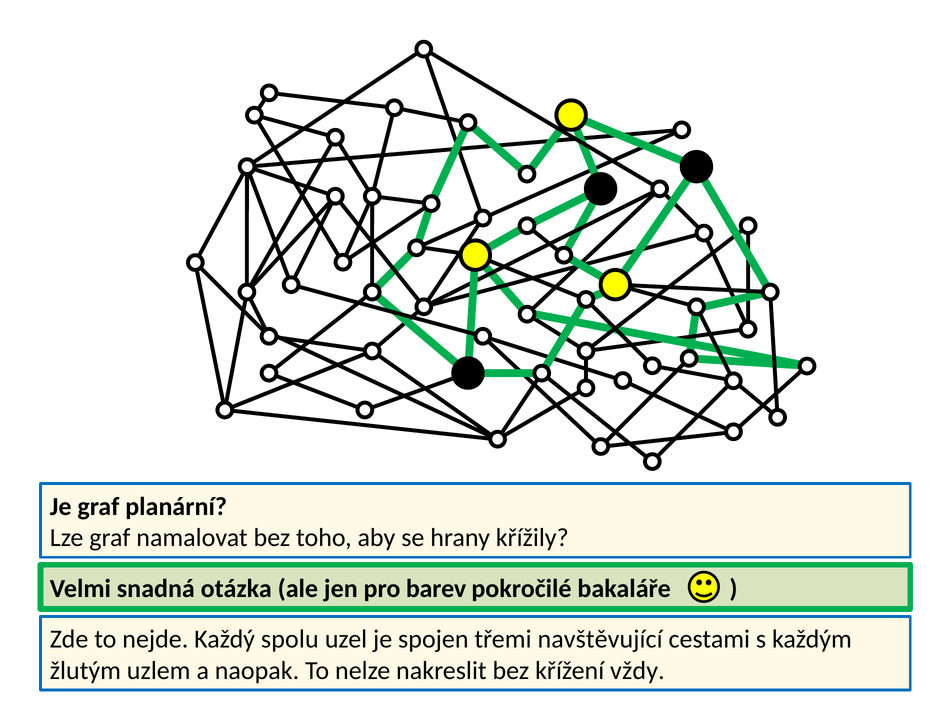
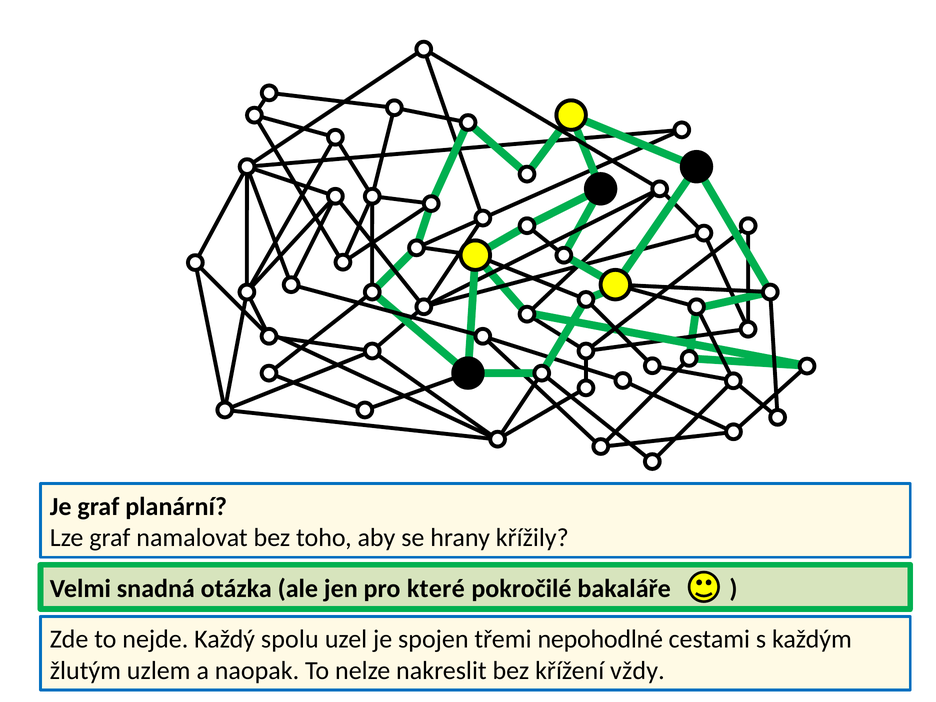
barev: barev -> které
navštěvující: navštěvující -> nepohodlné
